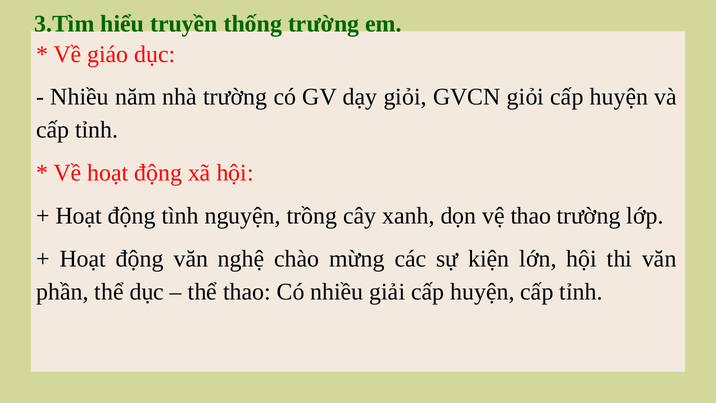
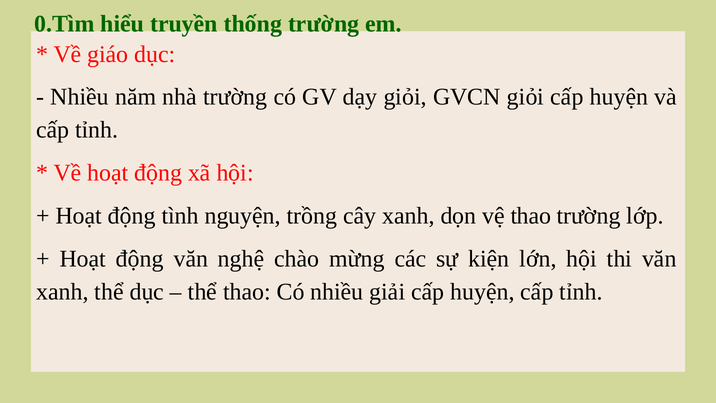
3.Tìm: 3.Tìm -> 0.Tìm
phần at (62, 291): phần -> xanh
